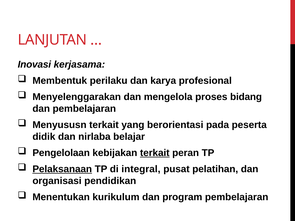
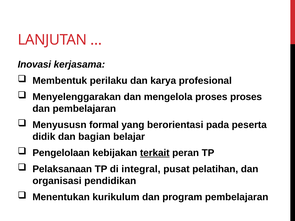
proses bidang: bidang -> proses
Menyususn terkait: terkait -> formal
nirlaba: nirlaba -> bagian
Pelaksanaan underline: present -> none
